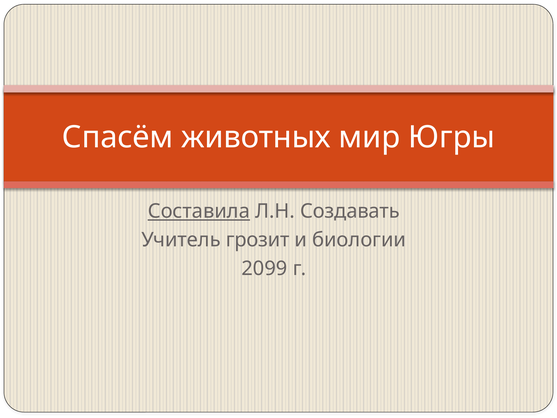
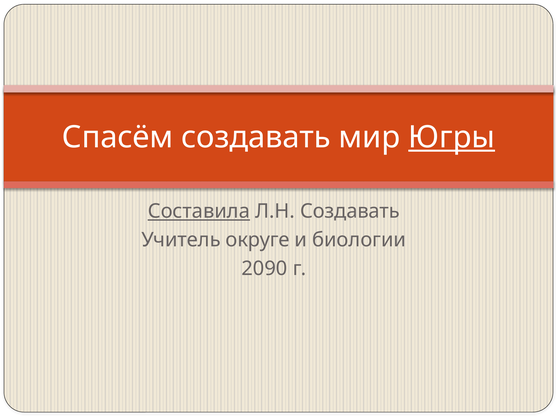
Спасём животных: животных -> создавать
Югры underline: none -> present
грозит: грозит -> округе
2099: 2099 -> 2090
